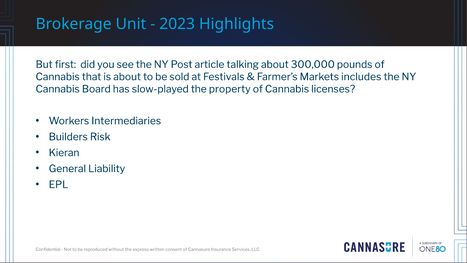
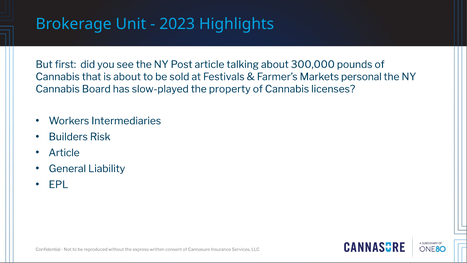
includes: includes -> personal
Kieran at (64, 153): Kieran -> Article
